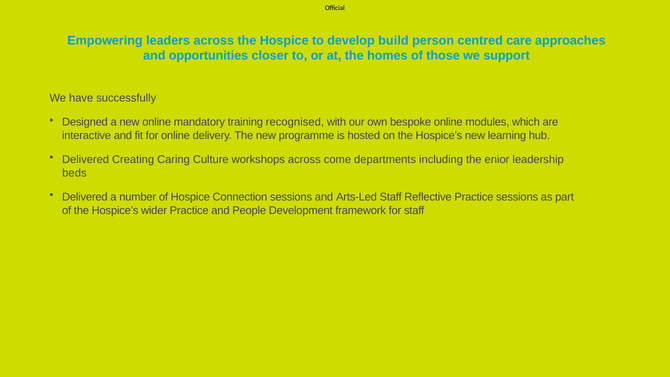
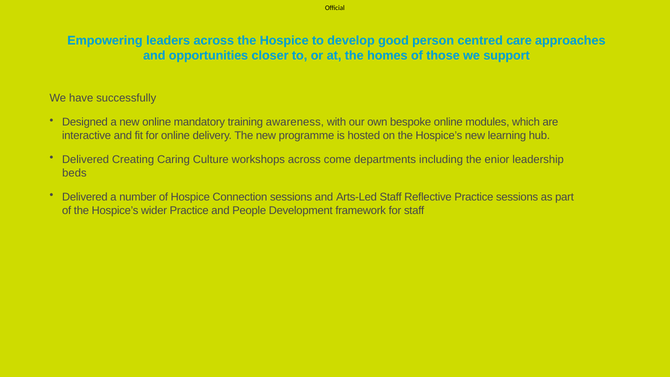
build: build -> good
recognised: recognised -> awareness
